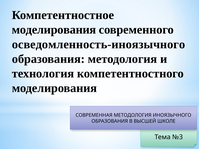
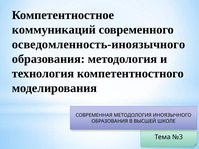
моделирования at (54, 30): моделирования -> коммуникаций
